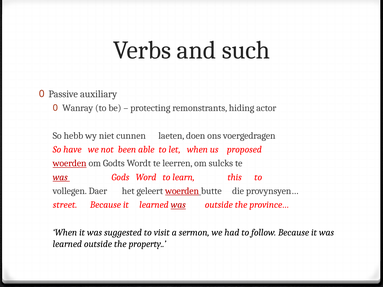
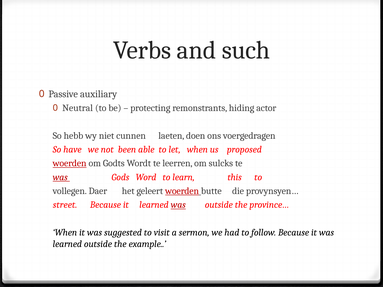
Wanray: Wanray -> Neutral
property: property -> example
